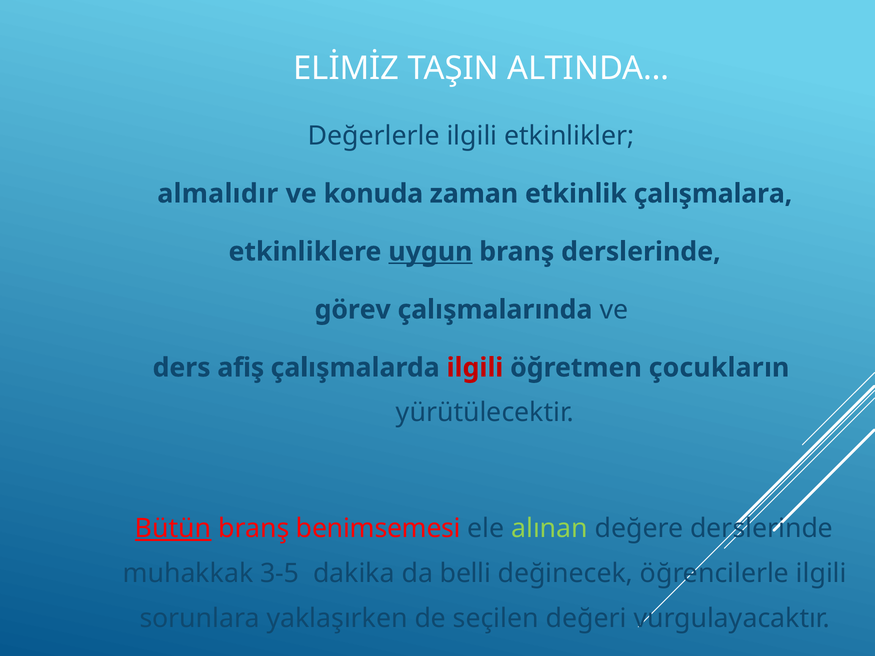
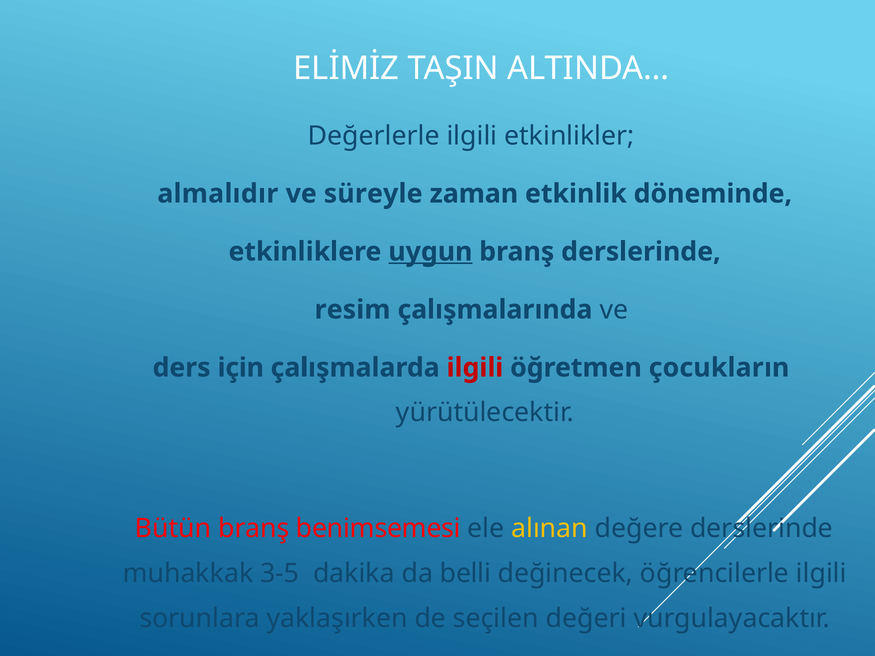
konuda: konuda -> süreyle
çalışmalara: çalışmalara -> döneminde
görev: görev -> resim
afiş: afiş -> için
Bütün underline: present -> none
alınan colour: light green -> yellow
